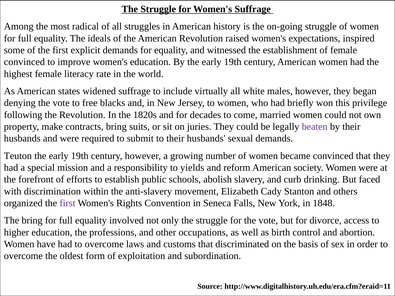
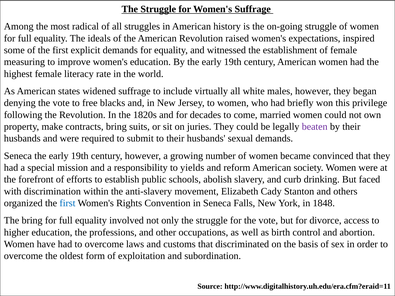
convinced at (24, 62): convinced -> measuring
Teuton at (18, 156): Teuton -> Seneca
first at (67, 203) colour: purple -> blue
